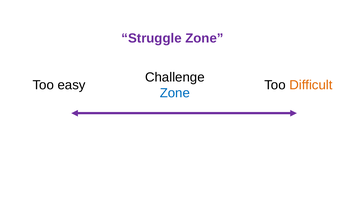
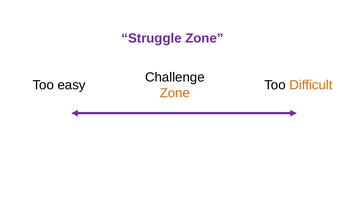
Zone at (175, 93) colour: blue -> orange
